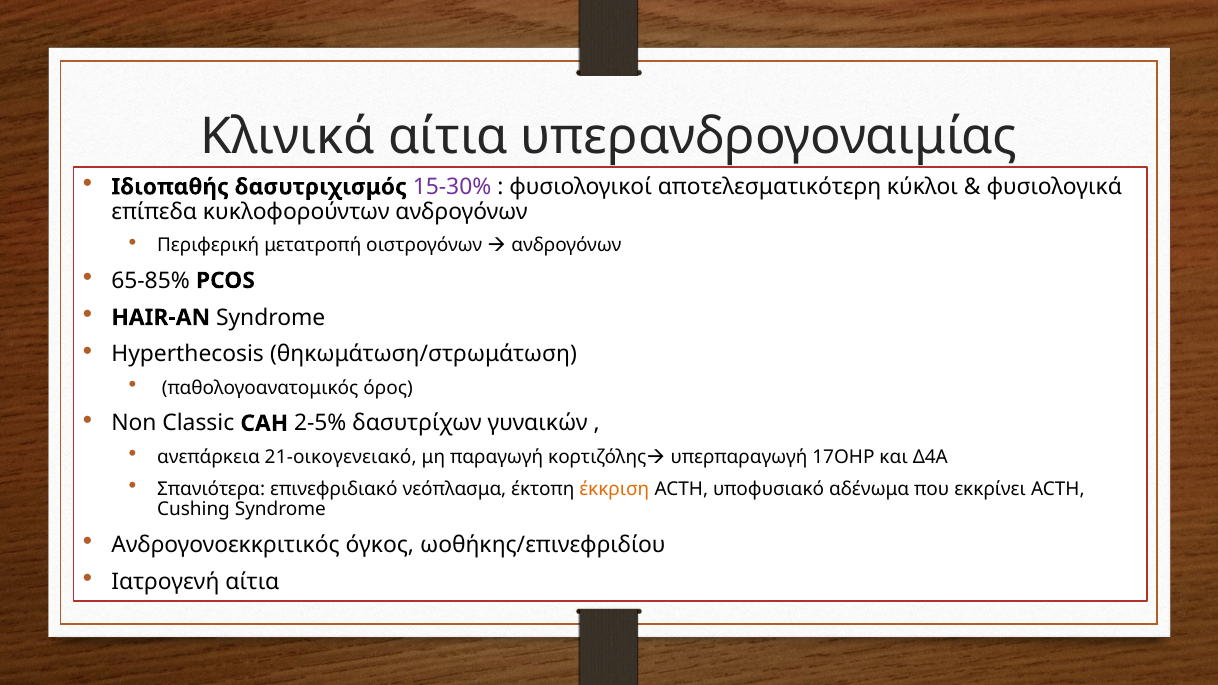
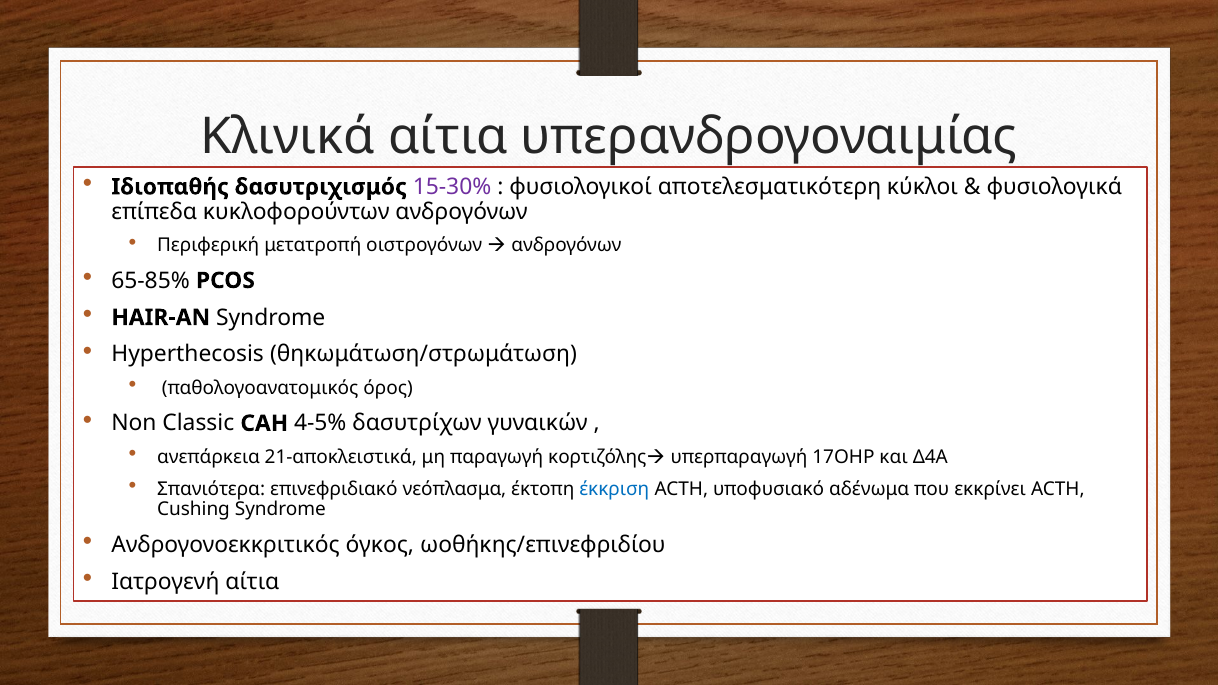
2-5%: 2-5% -> 4-5%
21-οικογενειακό: 21-οικογενειακό -> 21-αποκλειστικά
έκκριση colour: orange -> blue
